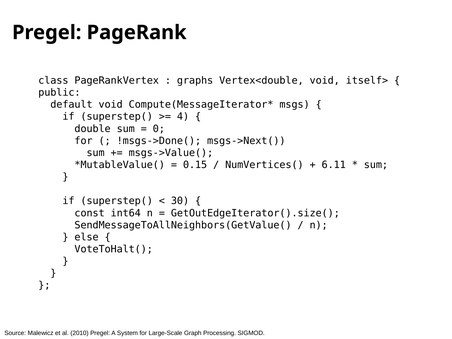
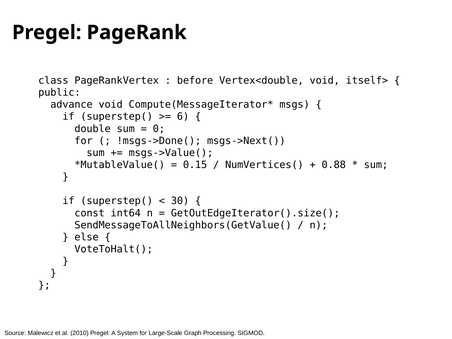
graphs: graphs -> before
default: default -> advance
4: 4 -> 6
6.11: 6.11 -> 0.88
